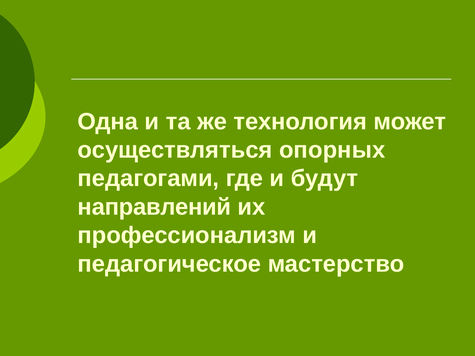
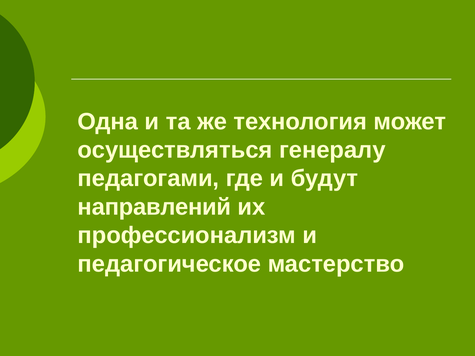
опорных: опорных -> генералу
